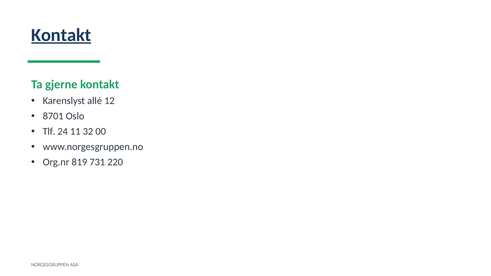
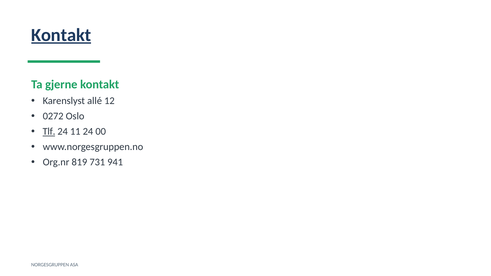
8701: 8701 -> 0272
Tlf underline: none -> present
11 32: 32 -> 24
220: 220 -> 941
